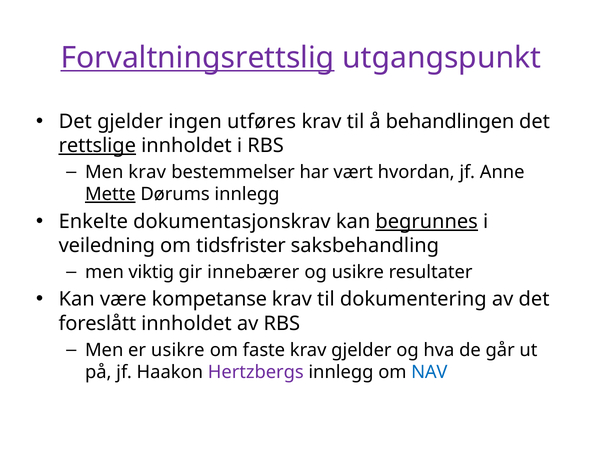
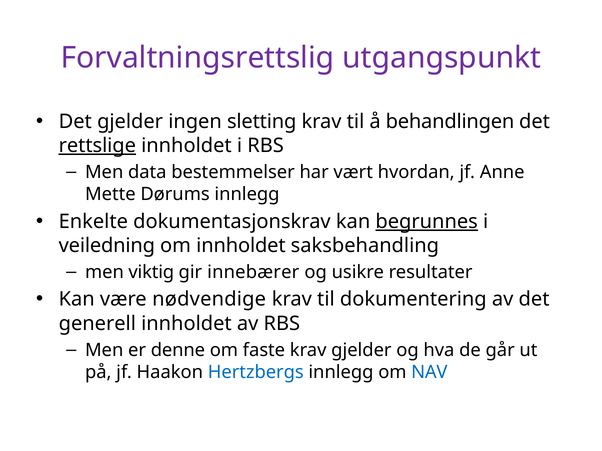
Forvaltningsrettslig underline: present -> none
utføres: utføres -> sletting
Men krav: krav -> data
Mette underline: present -> none
om tidsfrister: tidsfrister -> innholdet
kompetanse: kompetanse -> nødvendige
foreslått: foreslått -> generell
er usikre: usikre -> denne
Hertzbergs colour: purple -> blue
